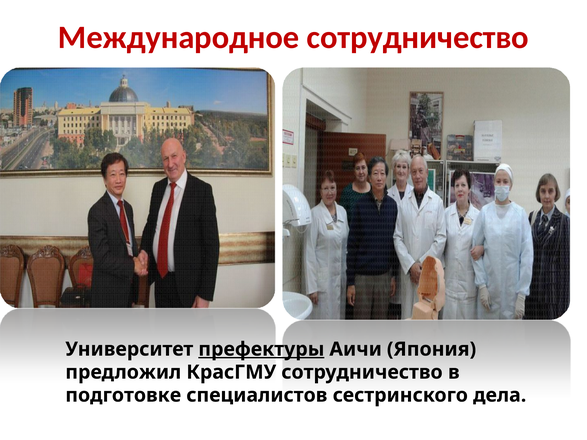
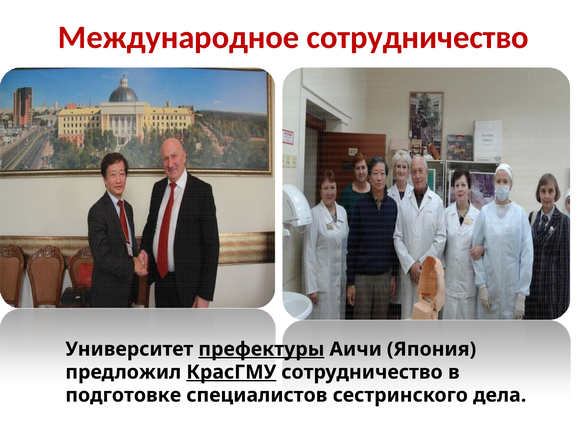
КрасГМУ underline: none -> present
